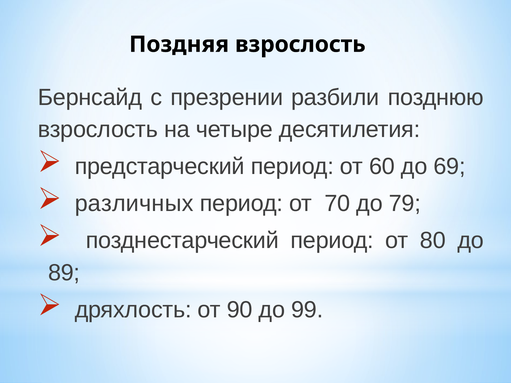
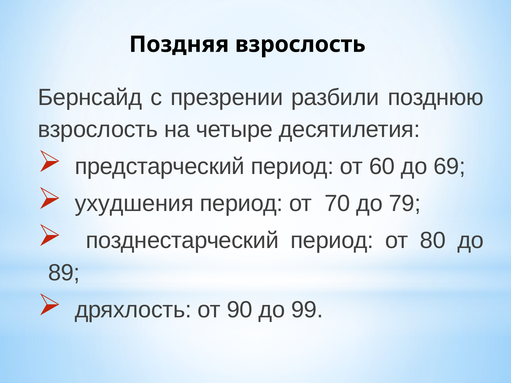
различных: различных -> ухудшения
